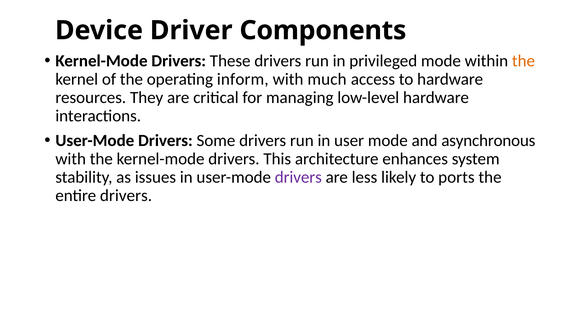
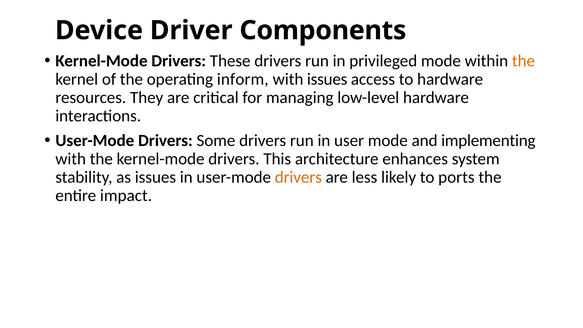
with much: much -> issues
asynchronous: asynchronous -> implementing
drivers at (298, 177) colour: purple -> orange
entire drivers: drivers -> impact
